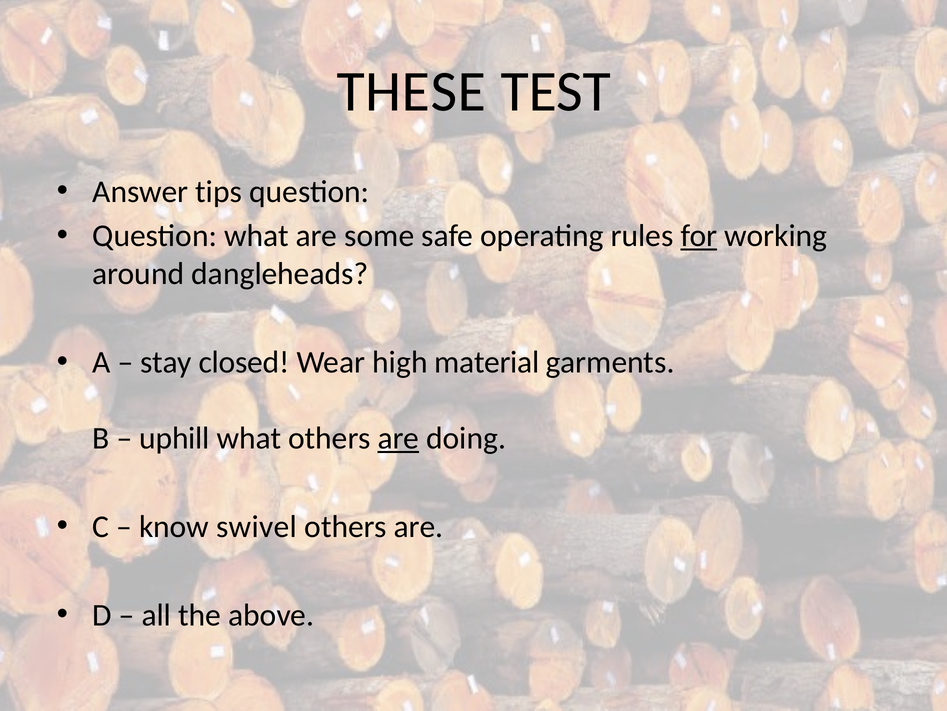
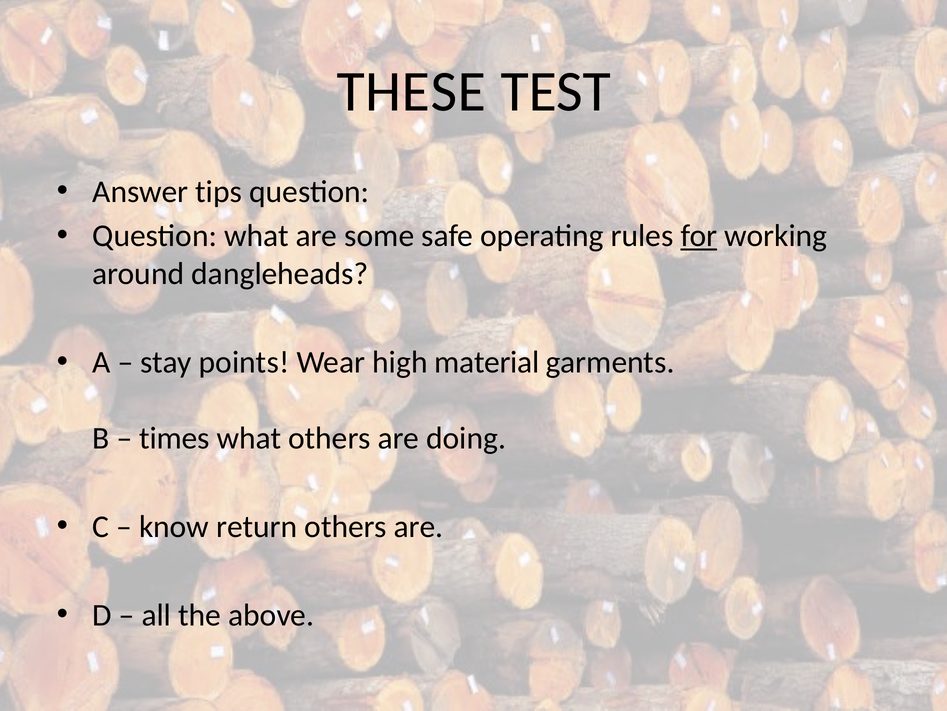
closed: closed -> points
uphill: uphill -> times
are at (398, 438) underline: present -> none
swivel: swivel -> return
